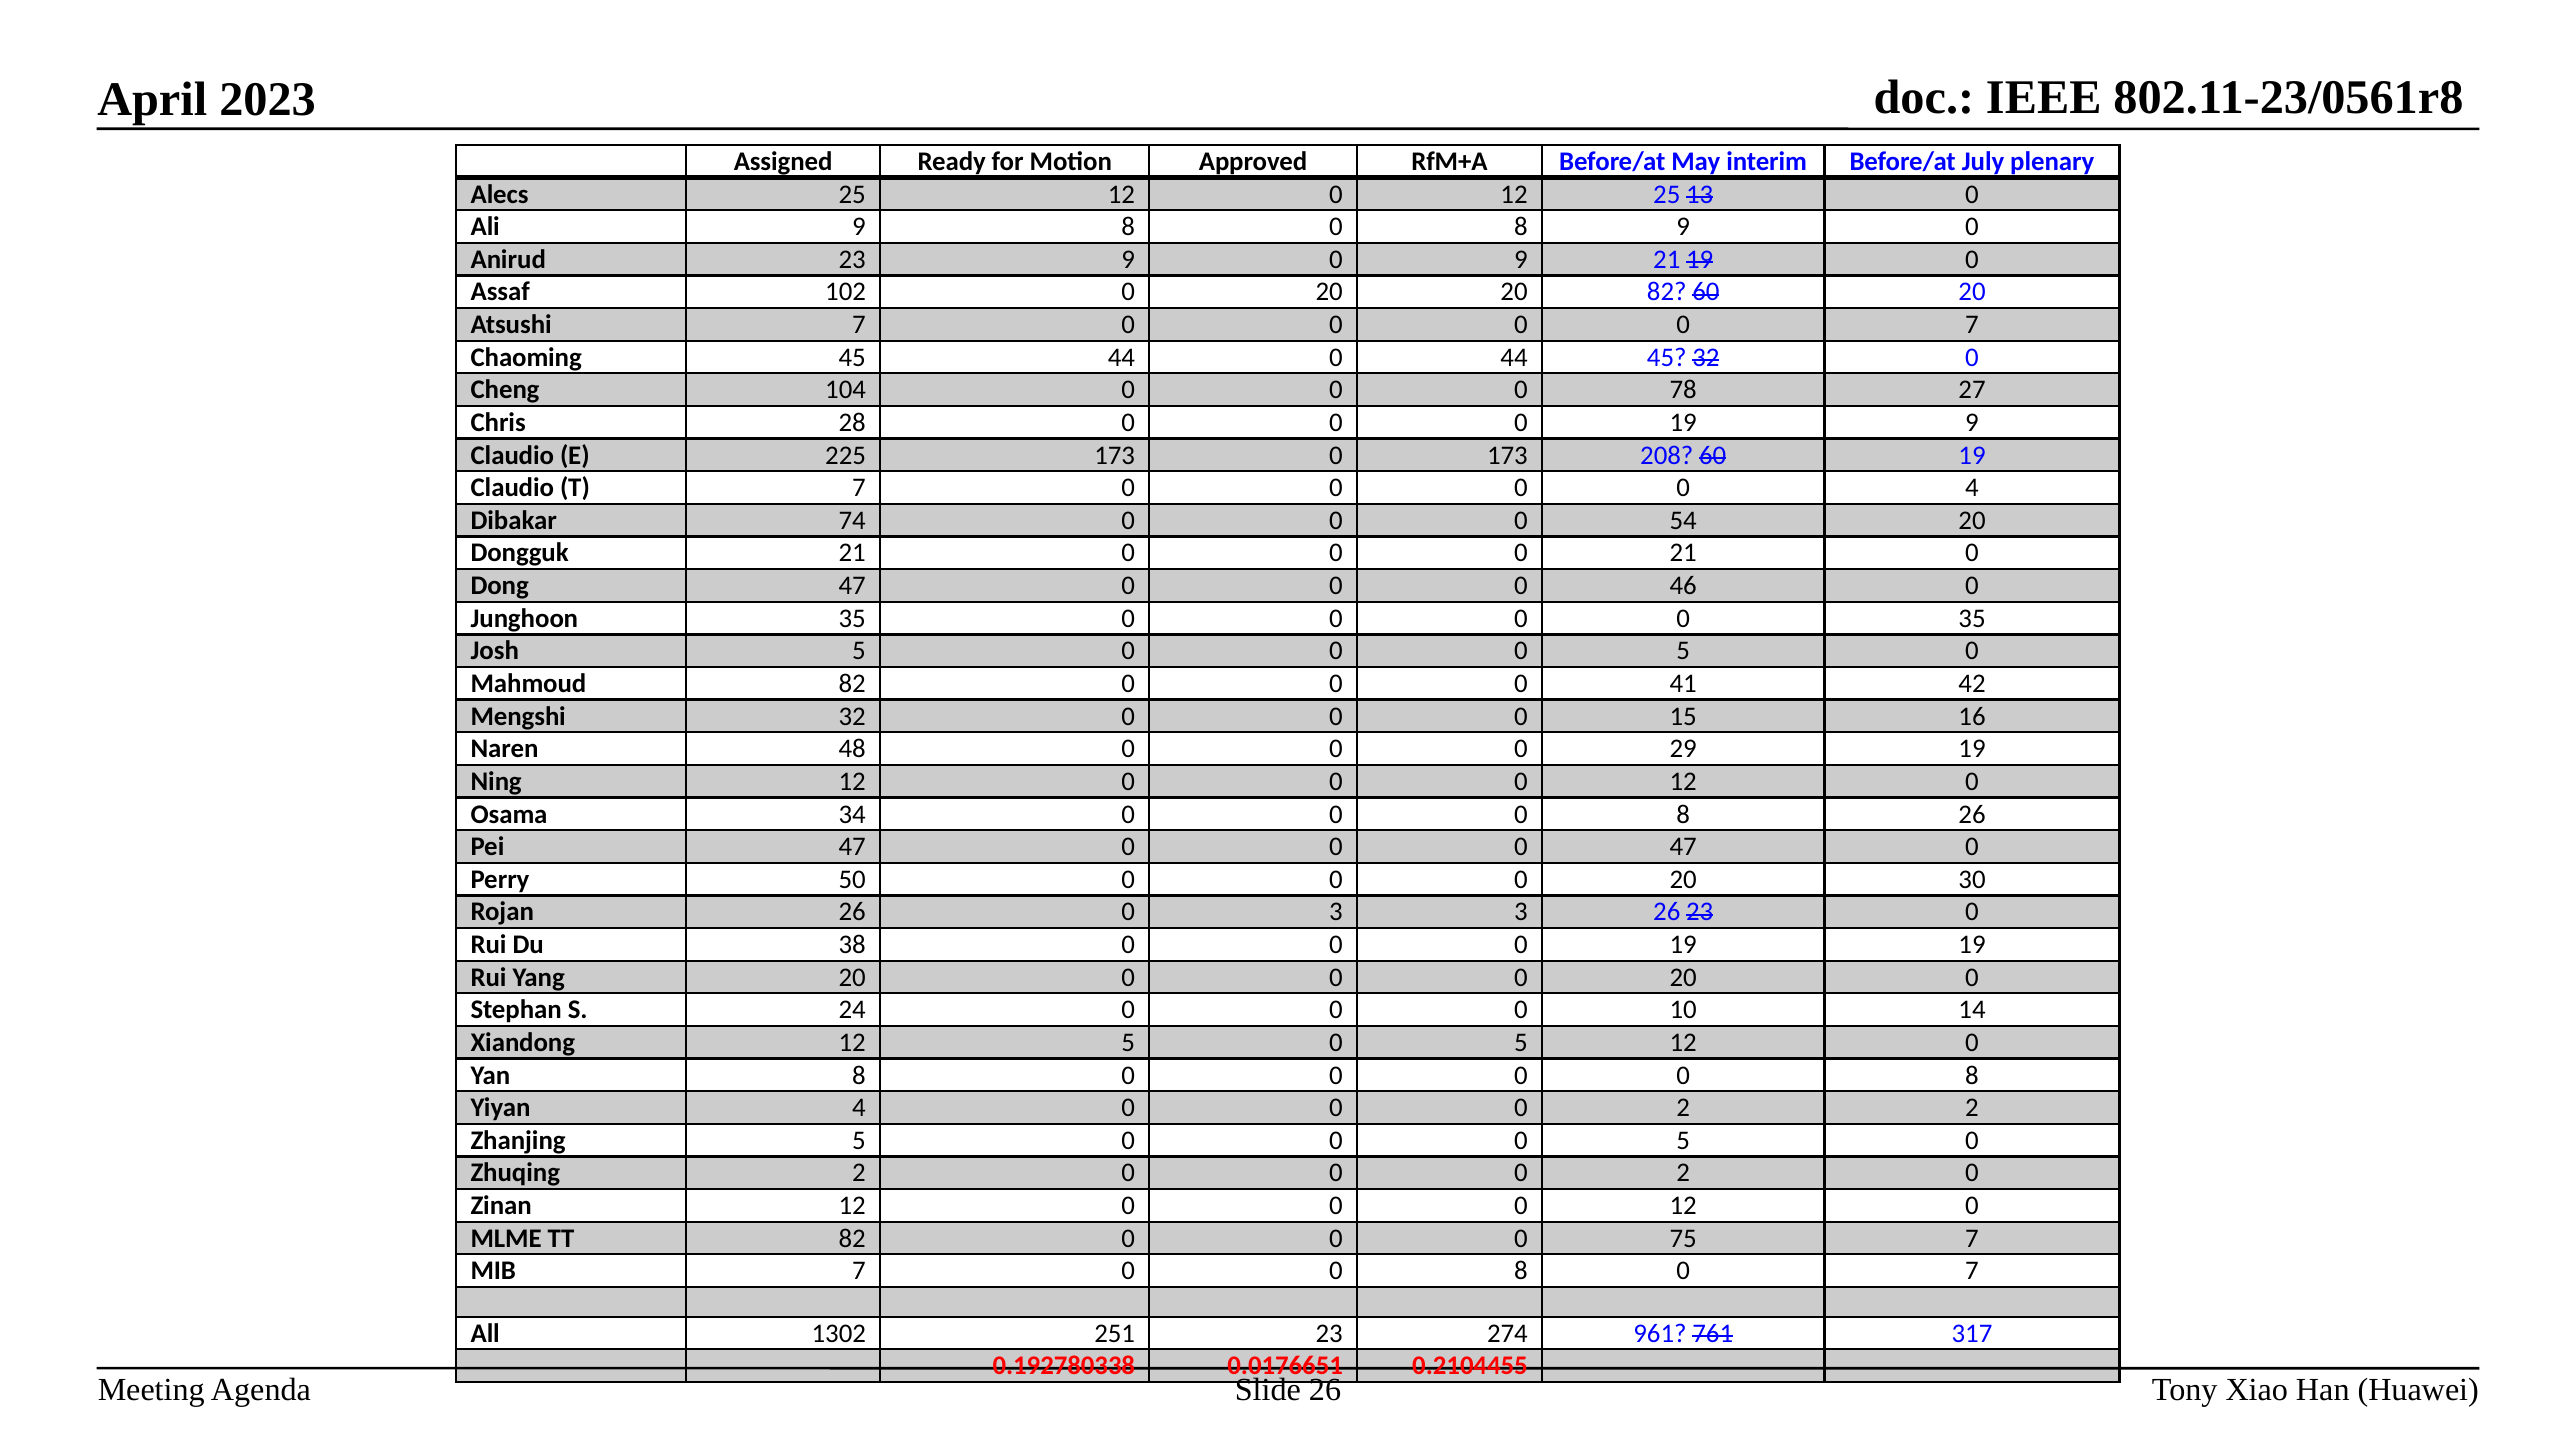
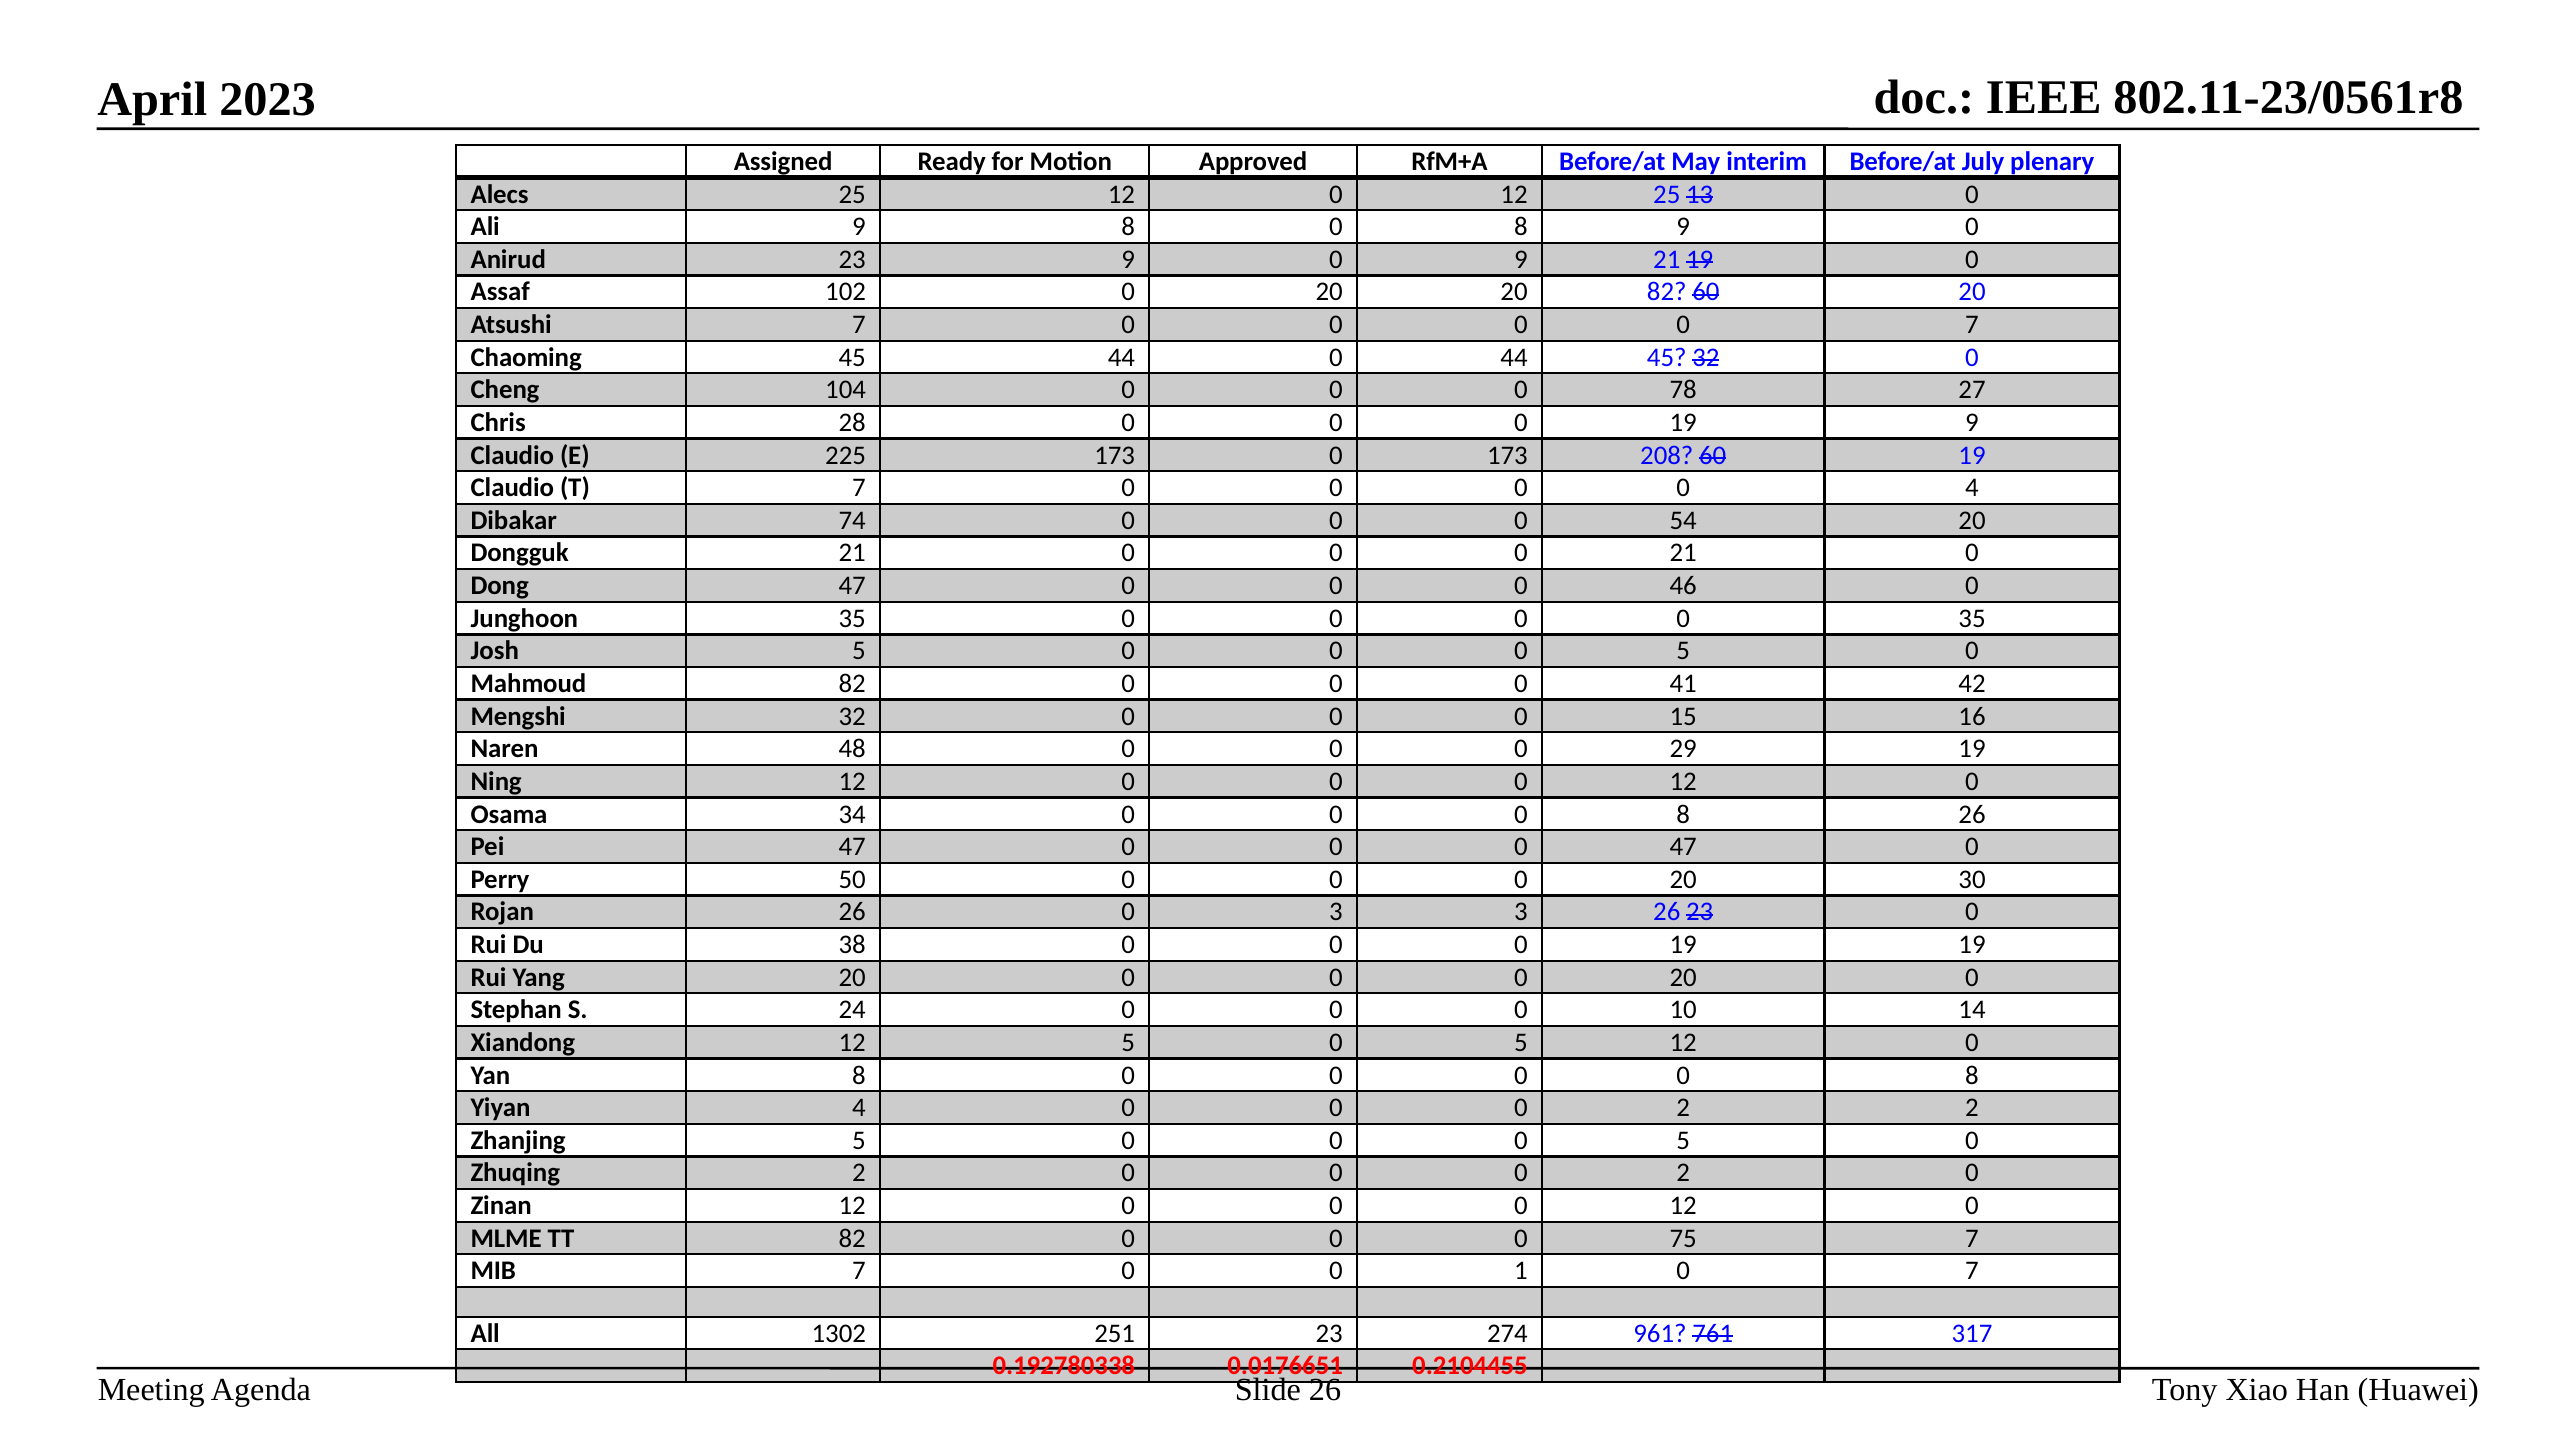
7 0 0 8: 8 -> 1
